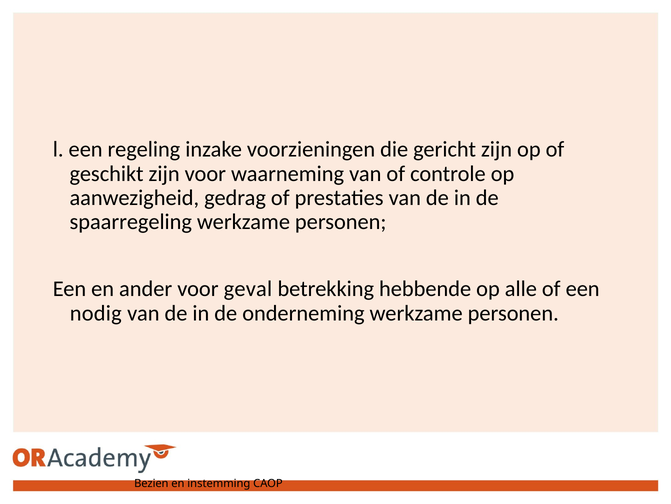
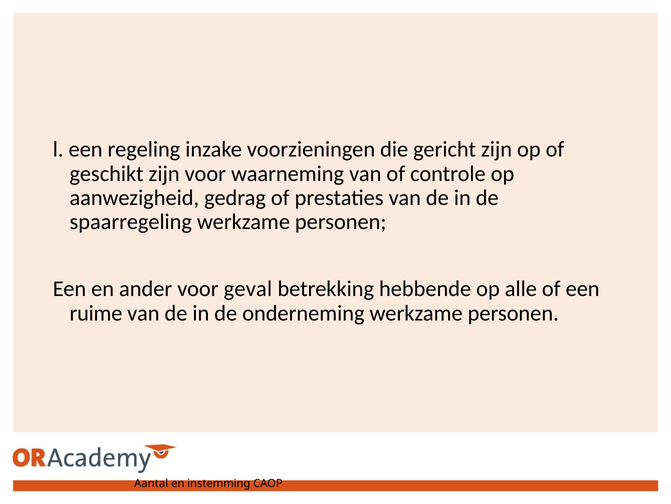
nodig: nodig -> ruime
Bezien: Bezien -> Aantal
